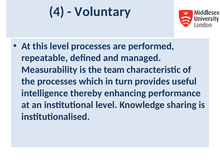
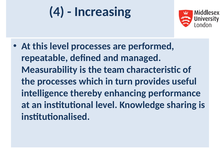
Voluntary: Voluntary -> Increasing
